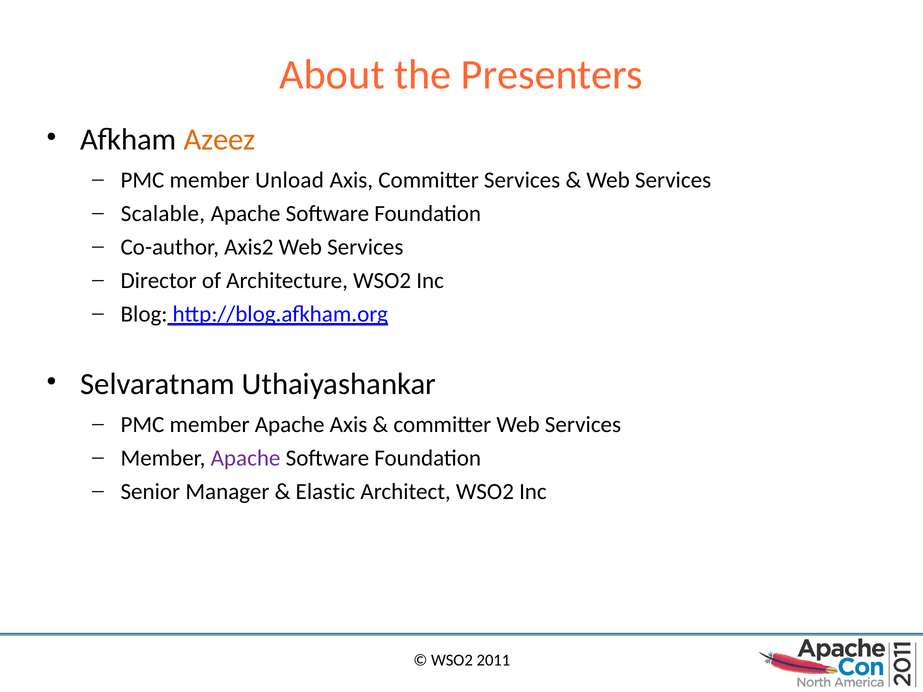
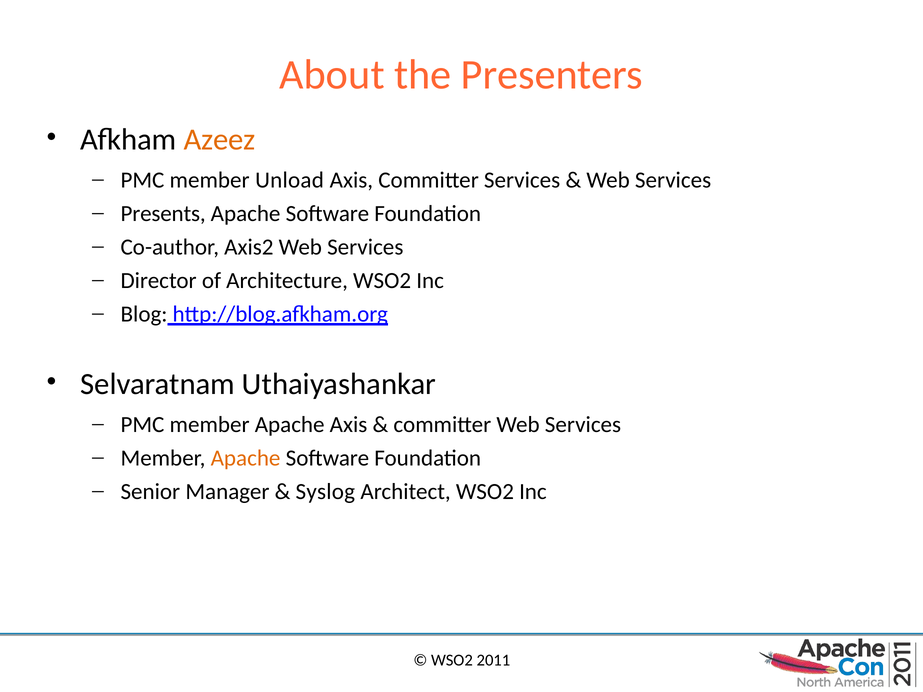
Scalable: Scalable -> Presents
Apache at (246, 458) colour: purple -> orange
Elastic: Elastic -> Syslog
